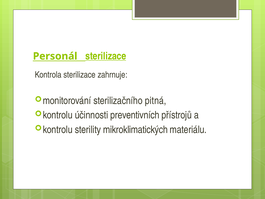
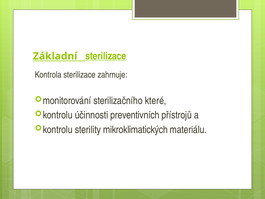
Personál: Personál -> Základní
pitná: pitná -> které
